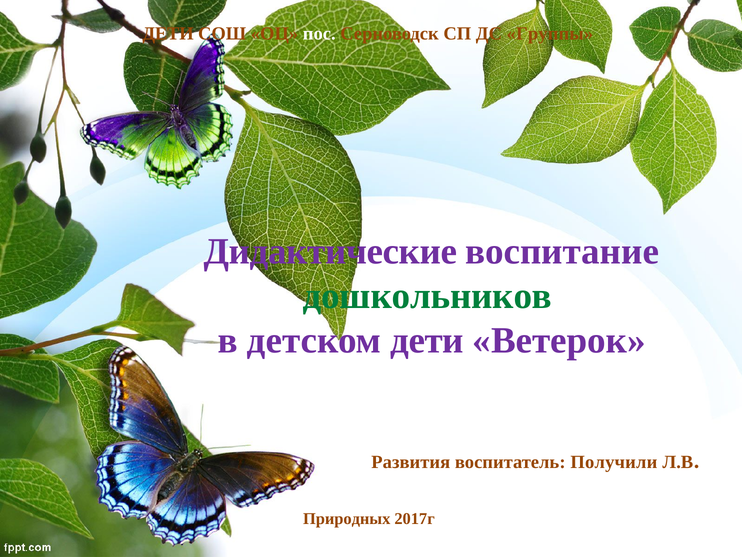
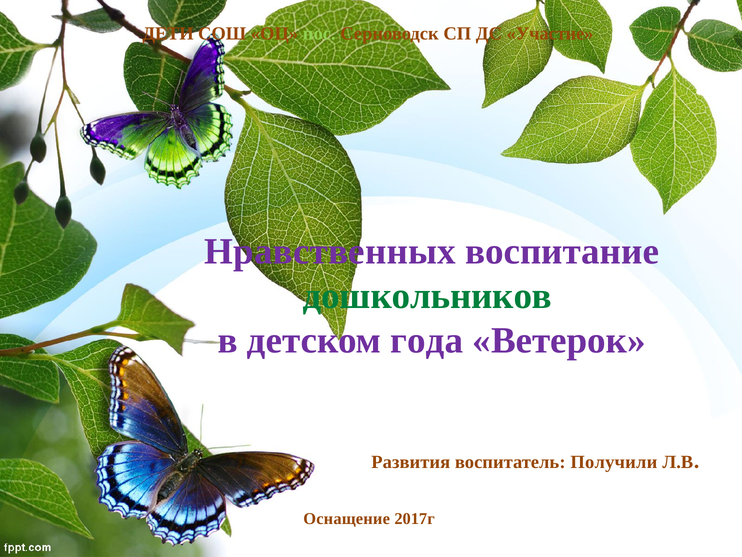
пос colour: white -> light green
Группы: Группы -> Участие
Дидактические: Дидактические -> Нравственных
детском дети: дети -> года
Природных: Природных -> Оснащение
